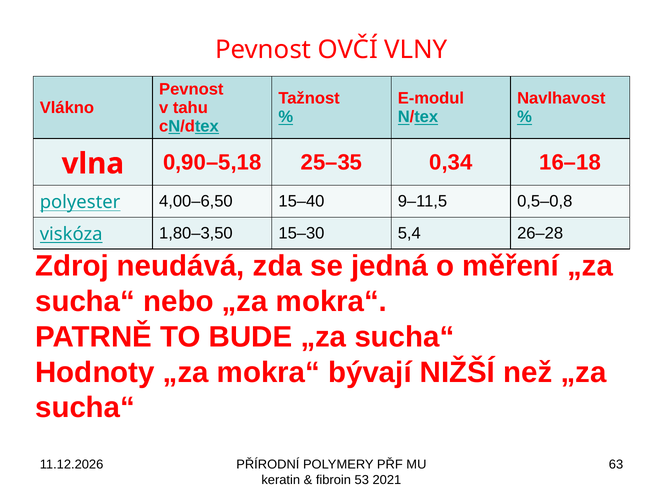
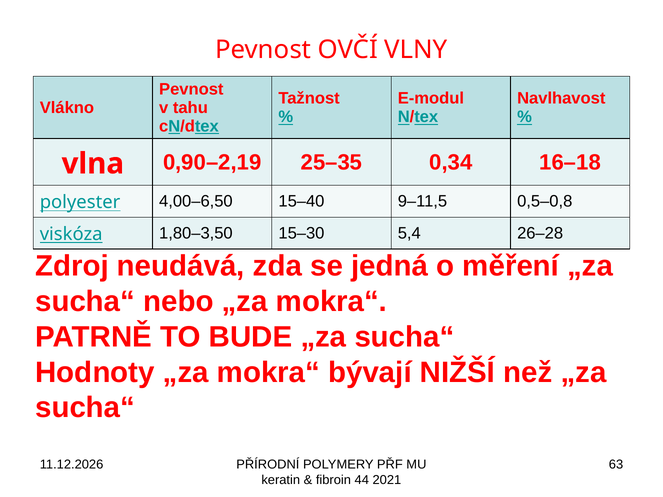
0,90–5,18: 0,90–5,18 -> 0,90–2,19
53: 53 -> 44
